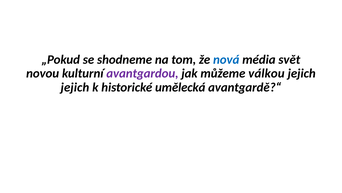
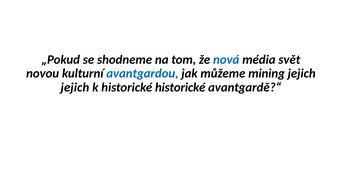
avantgardou colour: purple -> blue
válkou: válkou -> mining
historické umělecká: umělecká -> historické
